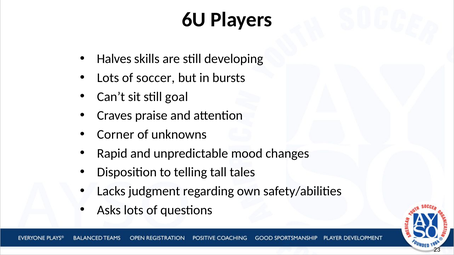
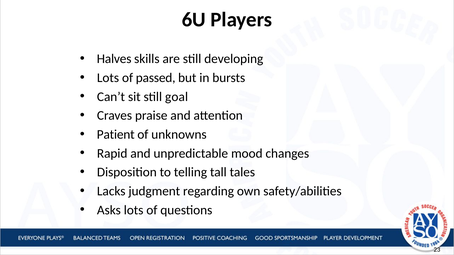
soccer: soccer -> passed
Corner: Corner -> Patient
